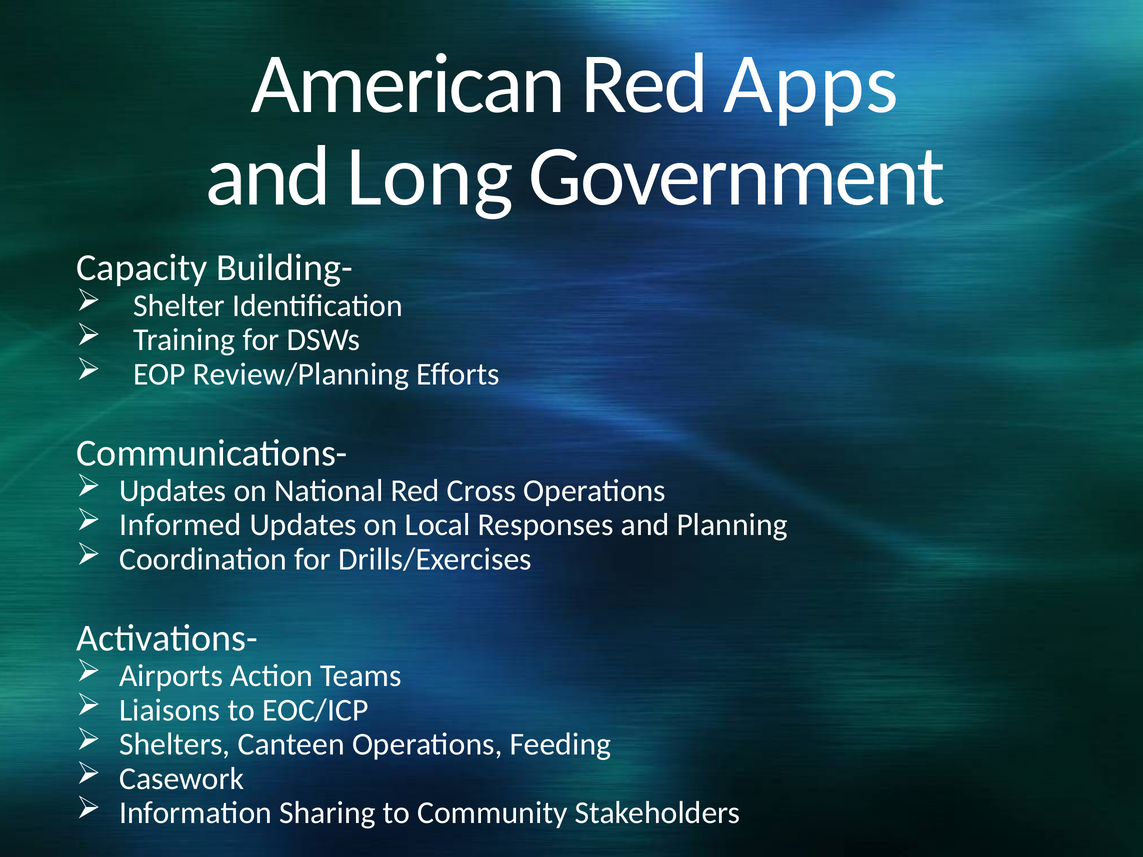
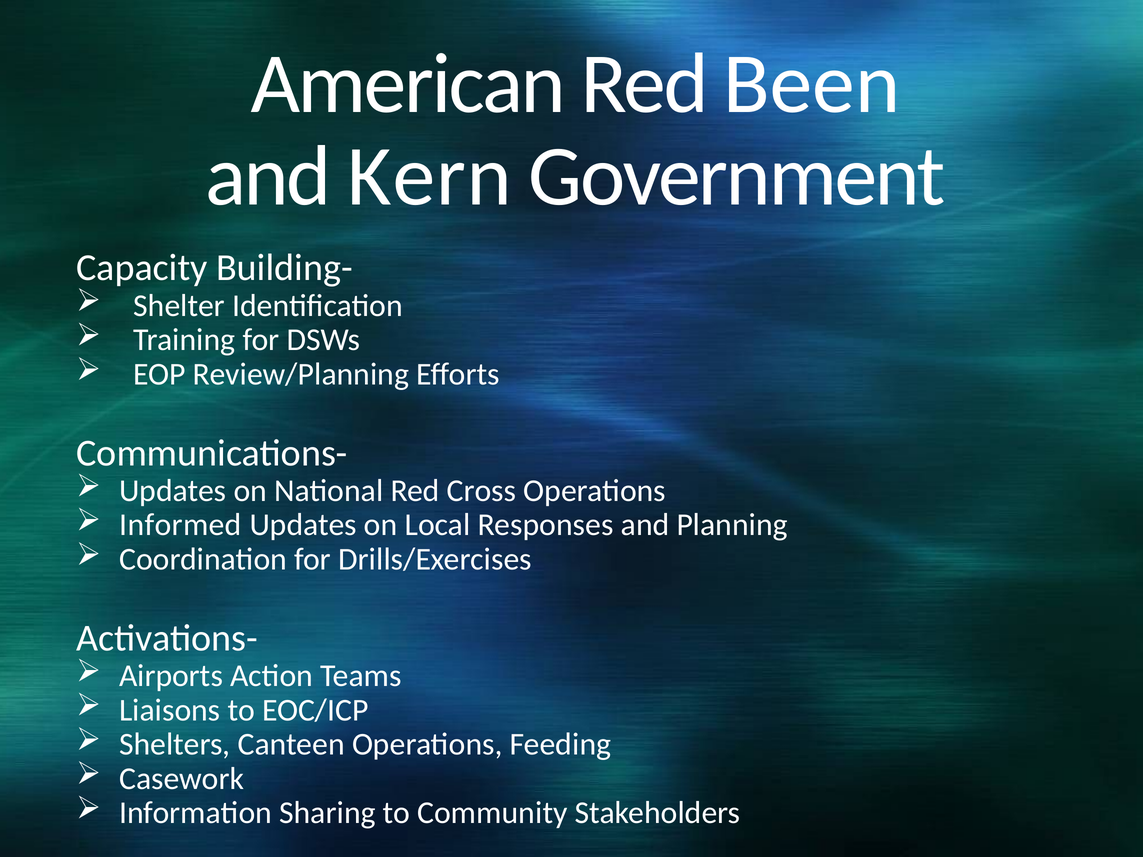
Apps: Apps -> Been
Long: Long -> Kern
